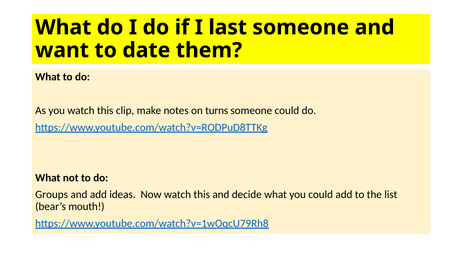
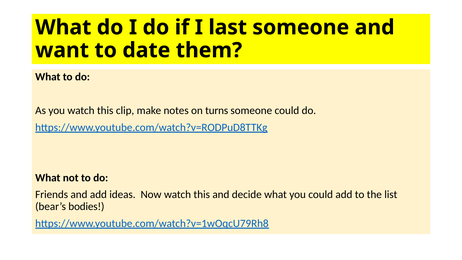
Groups: Groups -> Friends
mouth: mouth -> bodies
